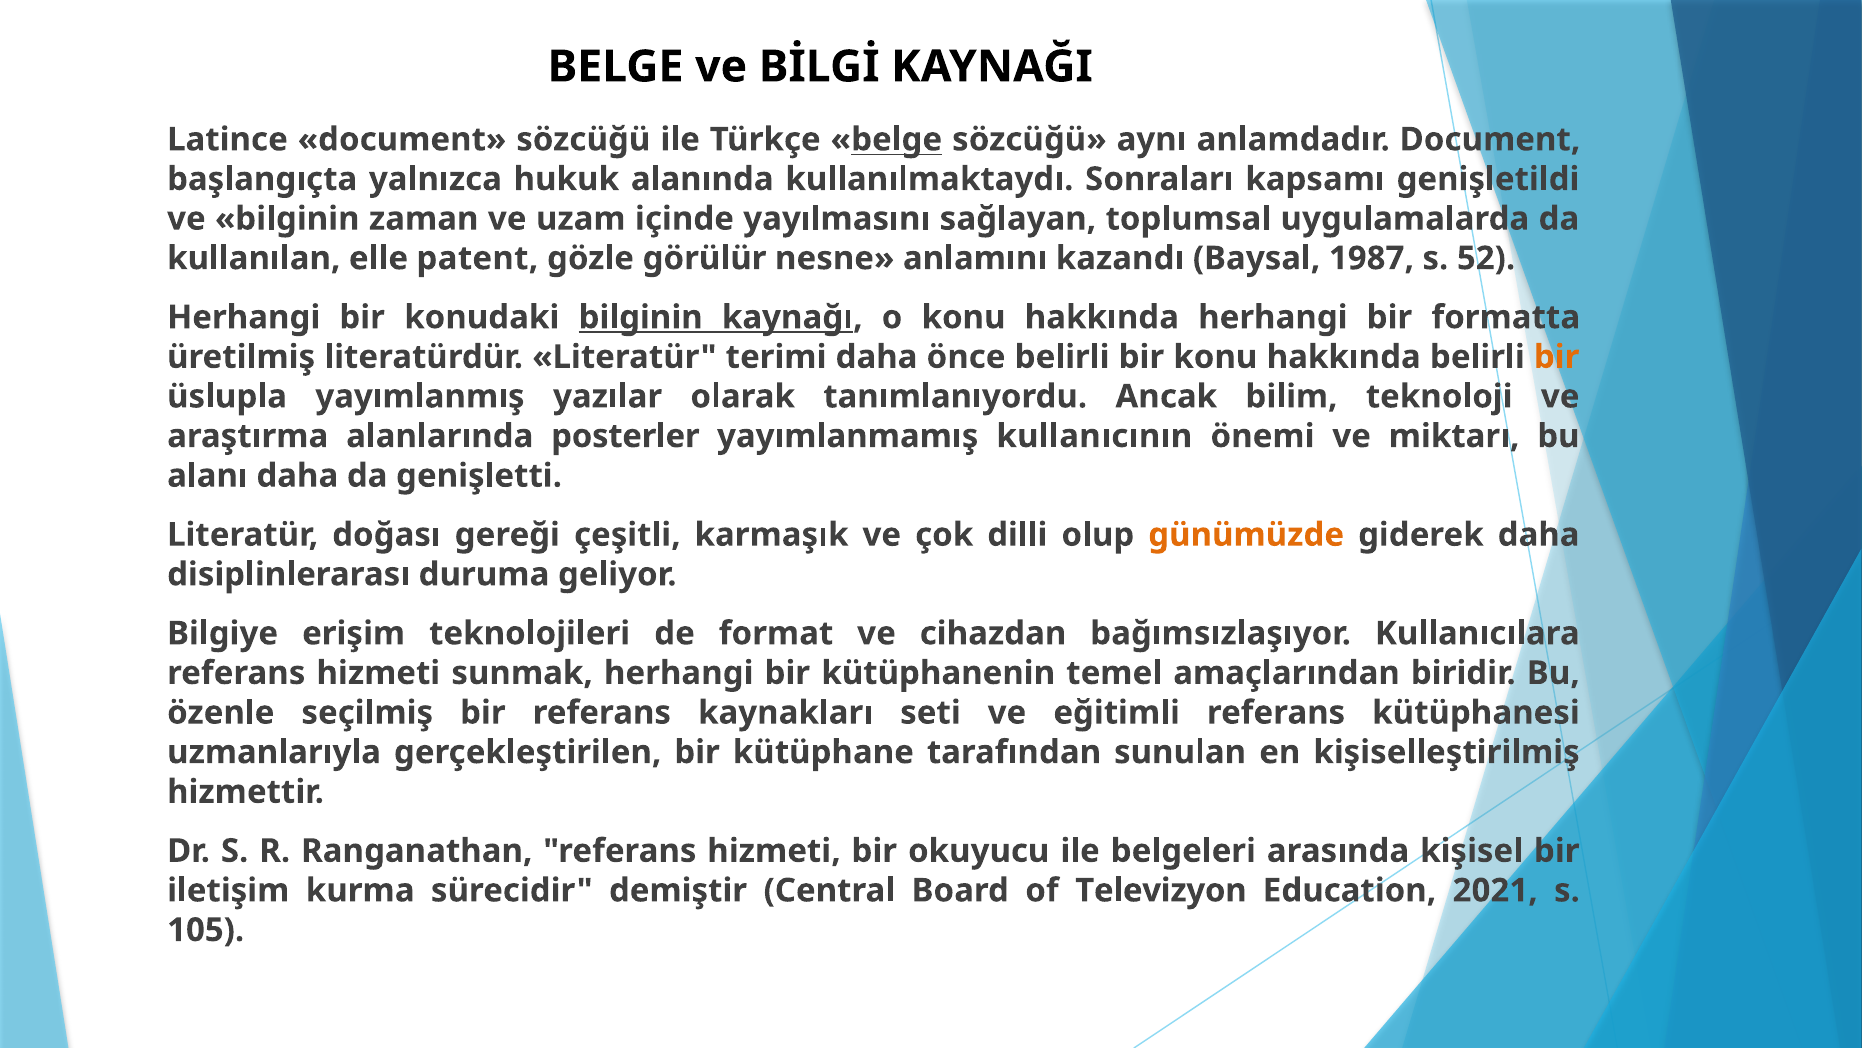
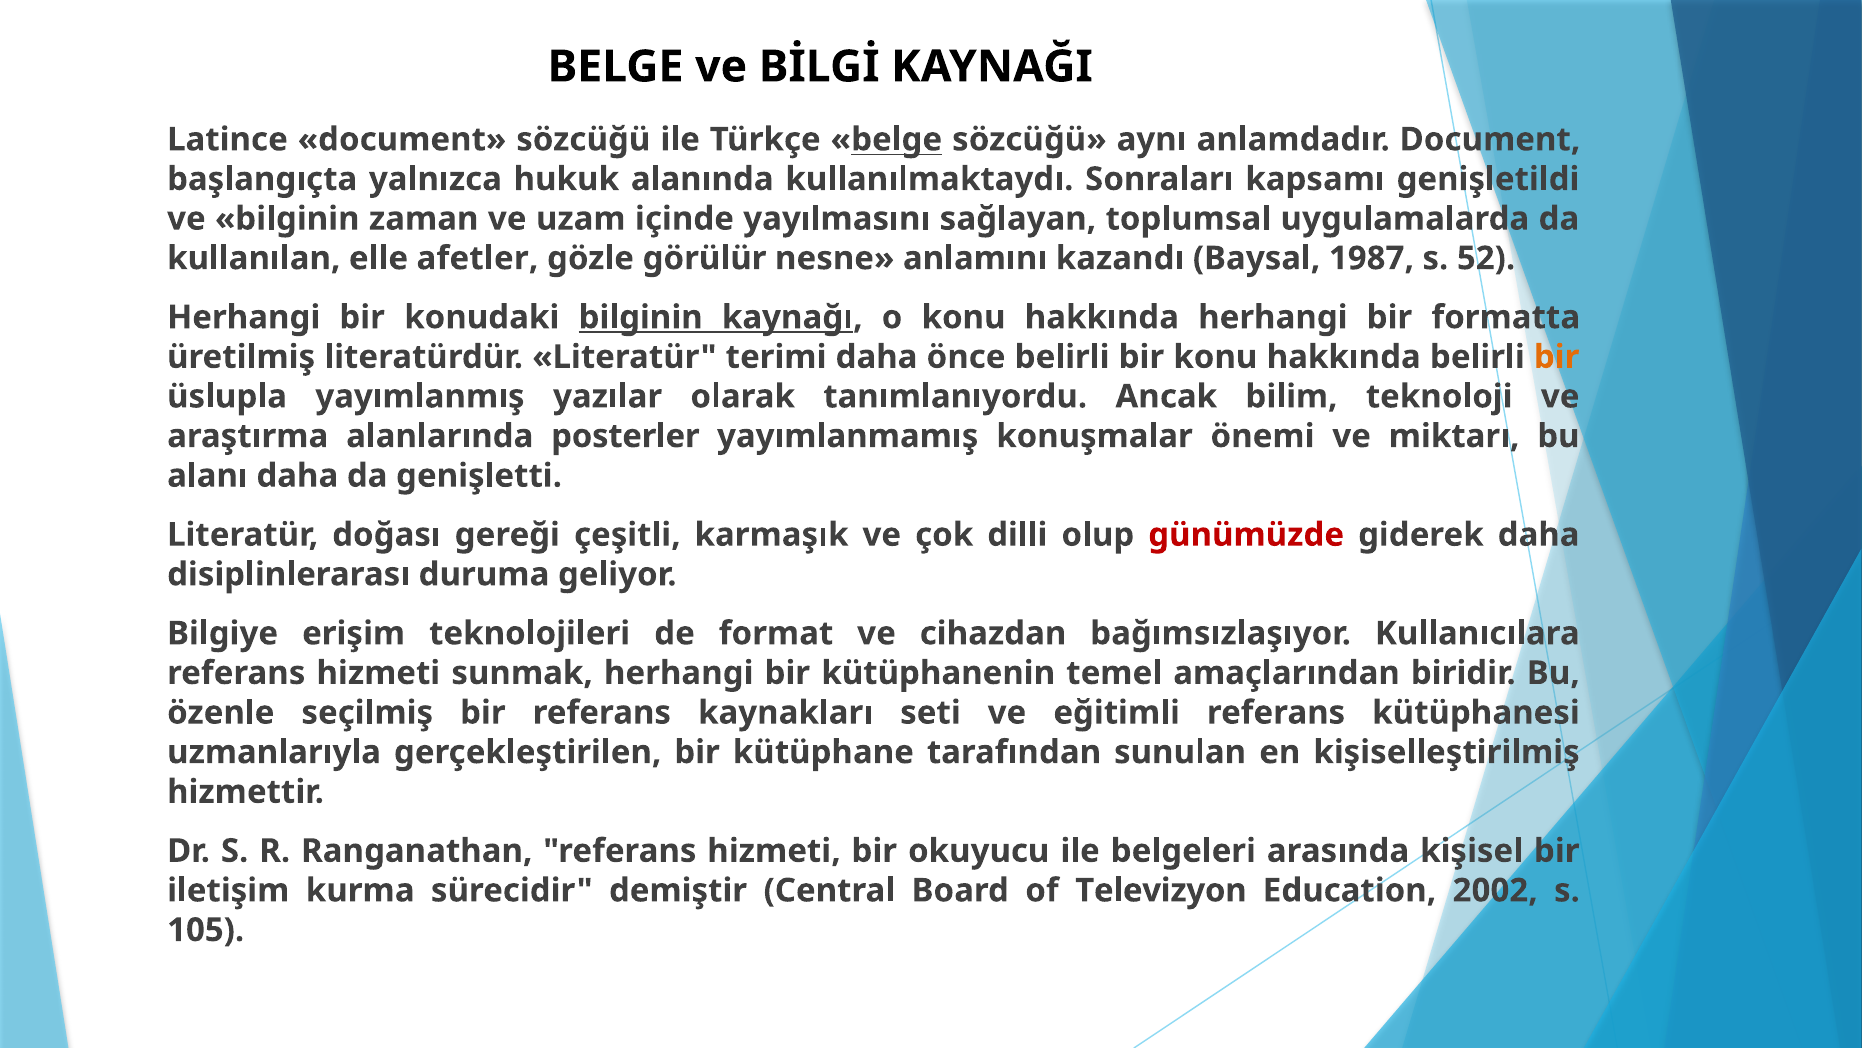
patent: patent -> afetler
kullanıcının: kullanıcının -> konuşmalar
günümüzde colour: orange -> red
2021: 2021 -> 2002
